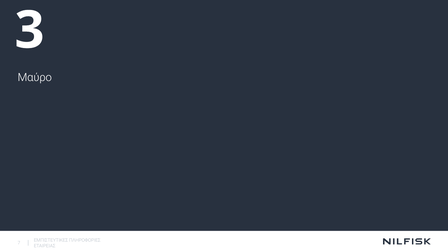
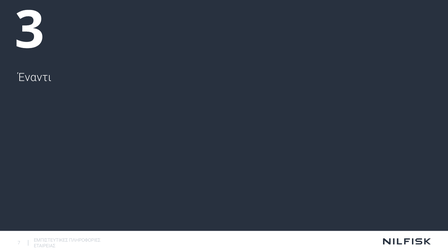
Μαύρο: Μαύρο -> Έναντι
